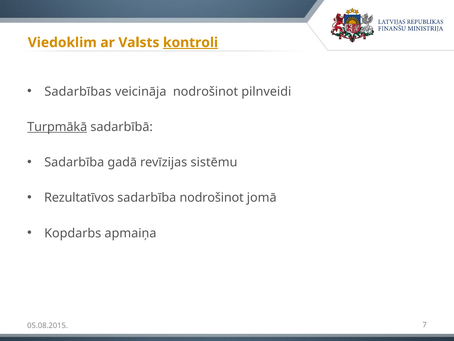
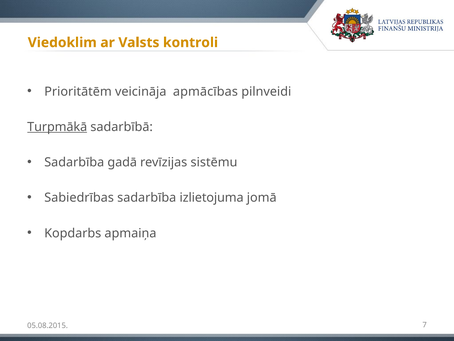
kontroli underline: present -> none
Sadarbības: Sadarbības -> Prioritātēm
veicināja nodrošinot: nodrošinot -> apmācības
Rezultatīvos: Rezultatīvos -> Sabiedrības
sadarbība nodrošinot: nodrošinot -> izlietojuma
